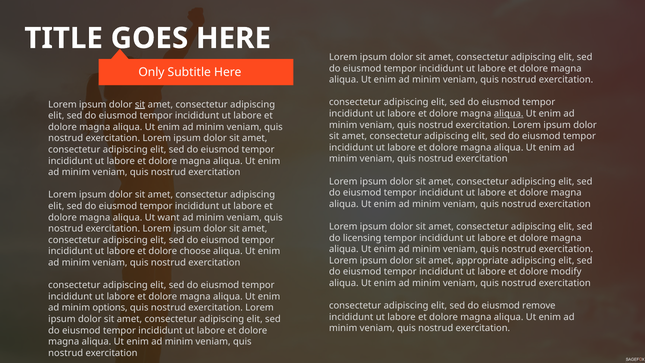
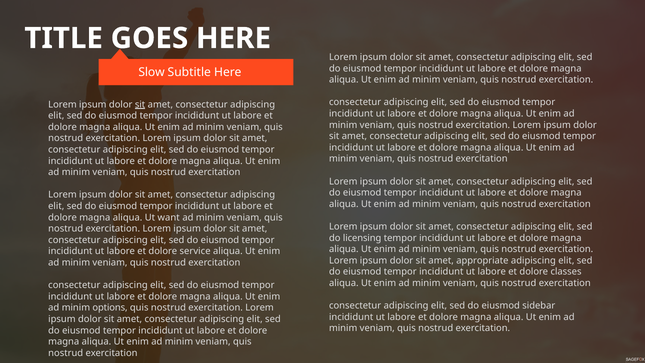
Only: Only -> Slow
aliqua at (509, 114) underline: present -> none
choose: choose -> service
modify: modify -> classes
remove: remove -> sidebar
